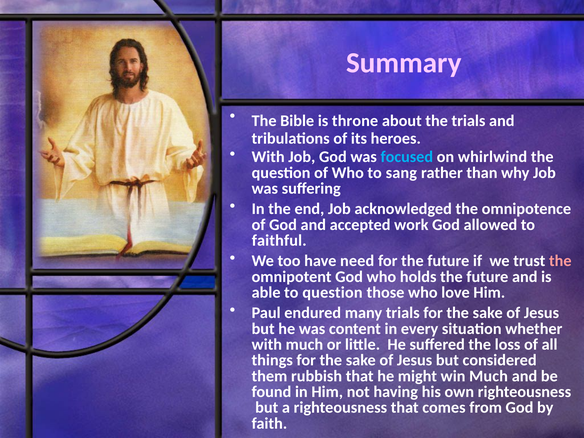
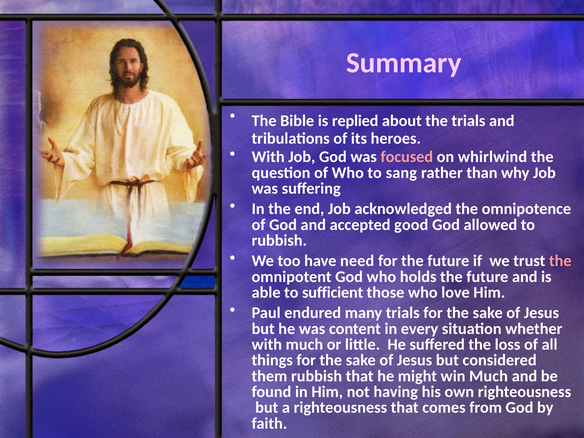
throne: throne -> replied
focused colour: light blue -> pink
work: work -> good
faithful at (279, 240): faithful -> rubbish
to question: question -> sufficient
